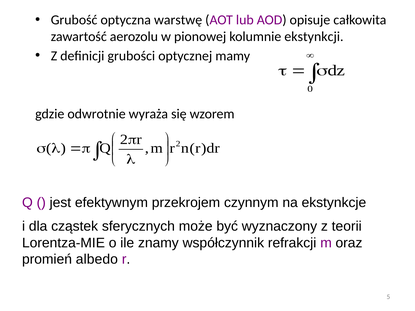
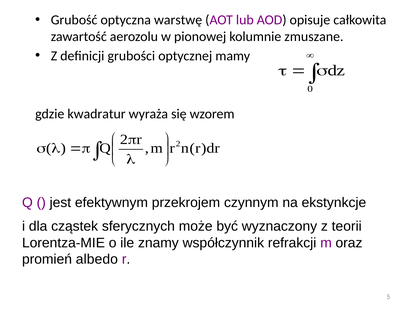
ekstynkcji: ekstynkcji -> zmuszane
odwrotnie: odwrotnie -> kwadratur
